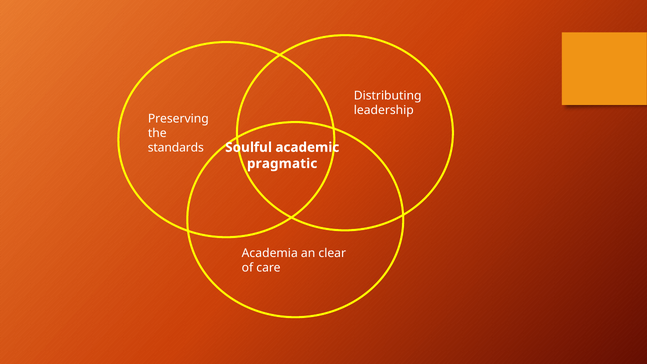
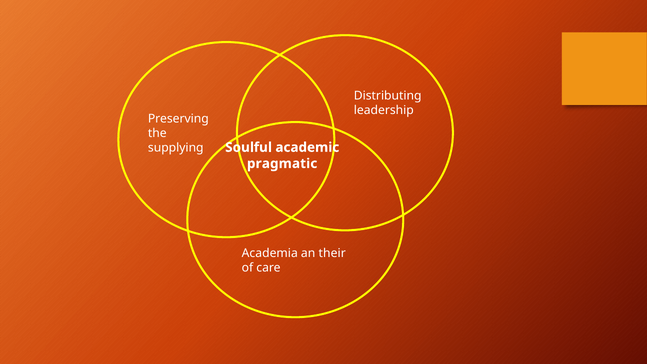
standards: standards -> supplying
clear: clear -> their
